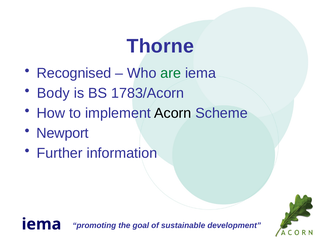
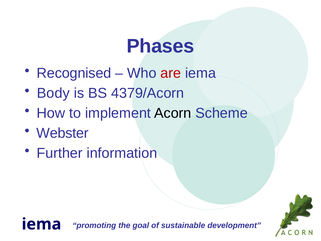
Thorne: Thorne -> Phases
are colour: green -> red
1783/Acorn: 1783/Acorn -> 4379/Acorn
Newport: Newport -> Webster
